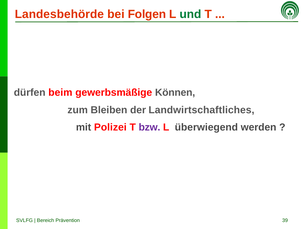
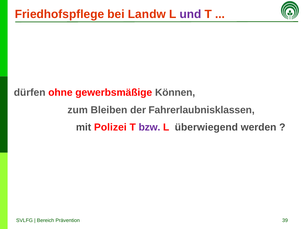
Landesbehörde: Landesbehörde -> Friedhofspflege
Folgen: Folgen -> Landw
und colour: green -> purple
beim: beim -> ohne
Landwirtschaftliches: Landwirtschaftliches -> Fahrerlaubnisklassen
